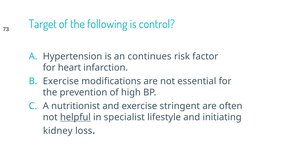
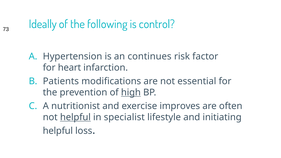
Target: Target -> Ideally
Exercise at (61, 81): Exercise -> Patients
high underline: none -> present
stringent: stringent -> improves
kidney at (58, 131): kidney -> helpful
